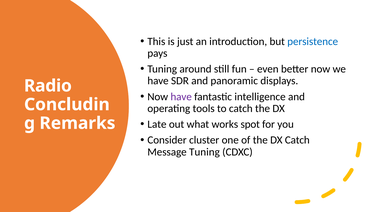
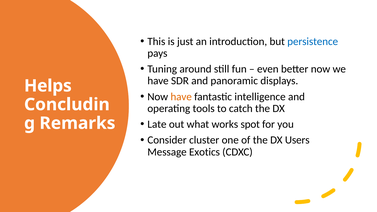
Radio: Radio -> Helps
have at (181, 97) colour: purple -> orange
DX Catch: Catch -> Users
Message Tuning: Tuning -> Exotics
